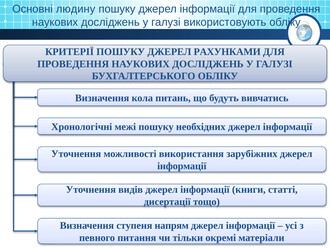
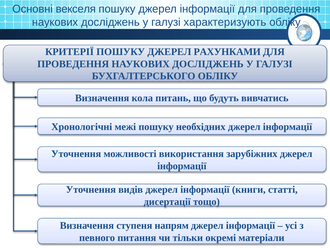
людину: людину -> векселя
використовують: використовують -> характеризують
